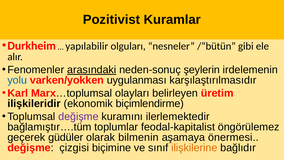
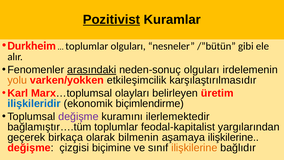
Pozitivist underline: none -> present
yapılabilir at (87, 46): yapılabilir -> toplumlar
neden-sonuç şeylerin: şeylerin -> olguları
yolu colour: blue -> orange
uygulanması: uygulanması -> etkileşimcilik
ilişkileridir colour: black -> blue
öngörülemez: öngörülemez -> yargılarından
güdüler: güdüler -> birkaça
aşamaya önermesi: önermesi -> ilişkilerine
